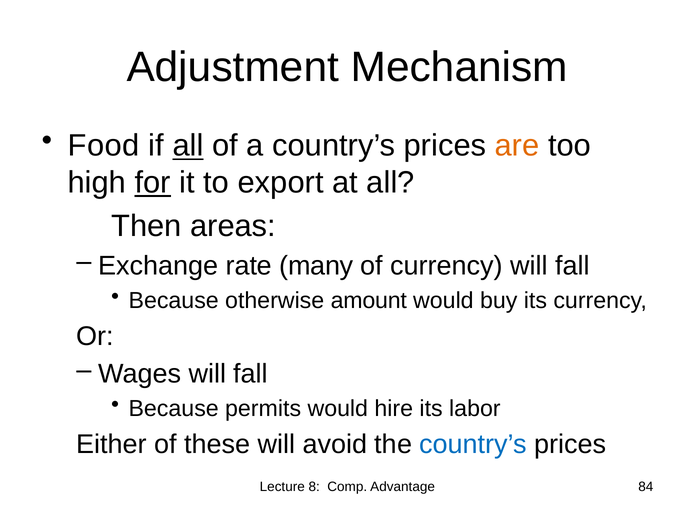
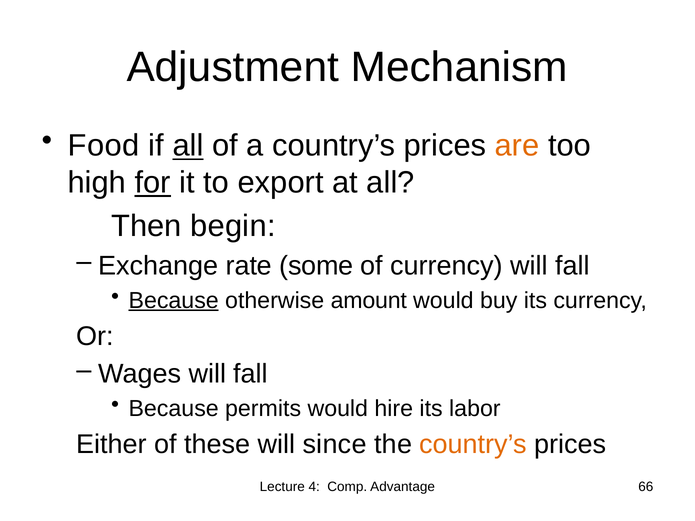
areas: areas -> begin
many: many -> some
Because at (174, 301) underline: none -> present
avoid: avoid -> since
country’s at (473, 444) colour: blue -> orange
8: 8 -> 4
84: 84 -> 66
